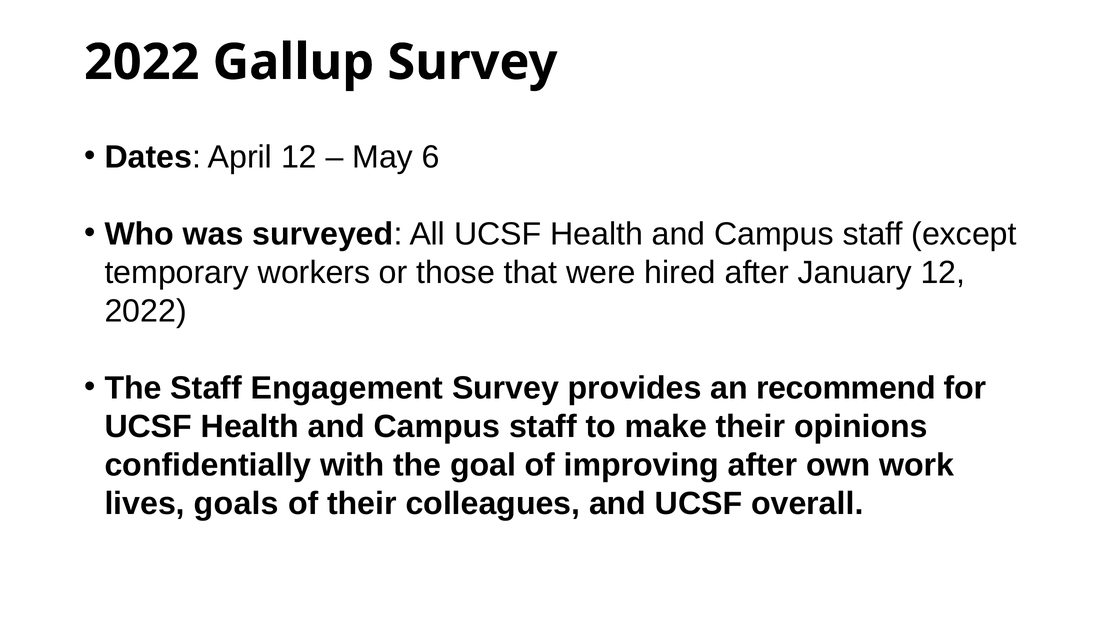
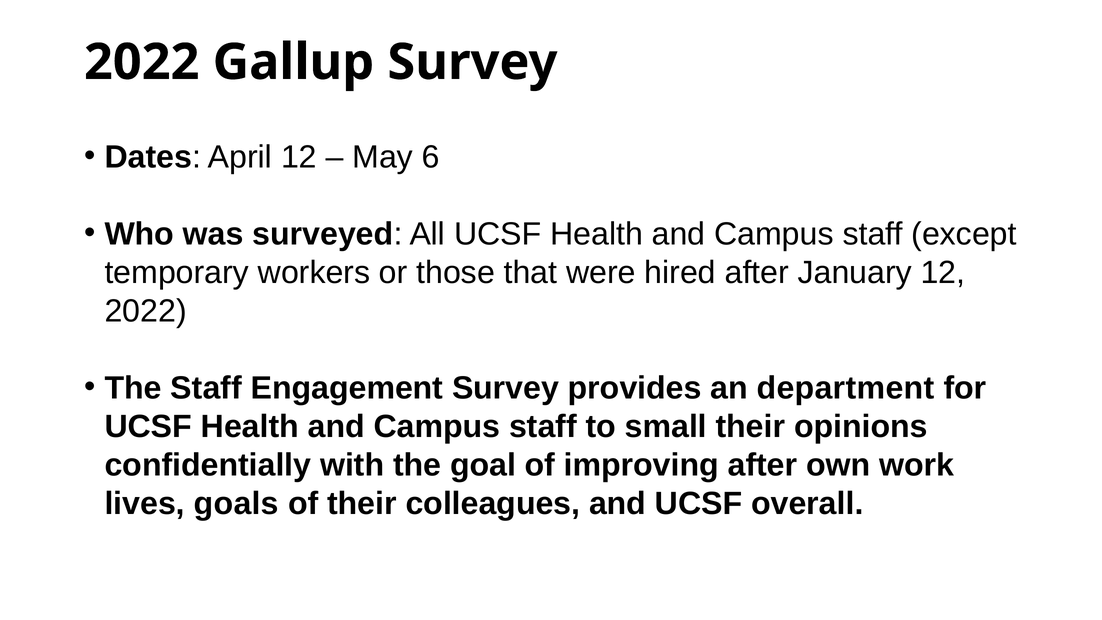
recommend: recommend -> department
make: make -> small
